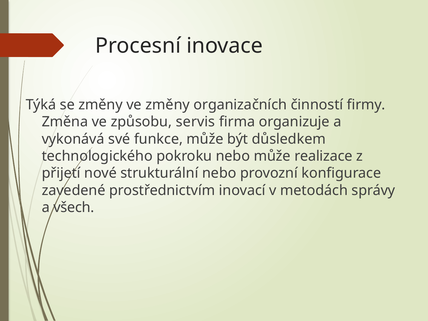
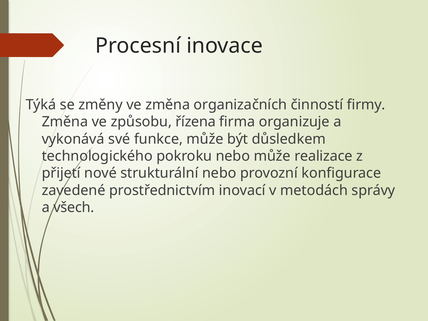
ve změny: změny -> změna
servis: servis -> řízena
